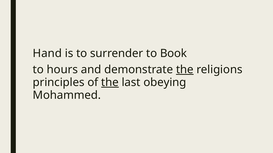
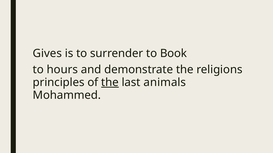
Hand: Hand -> Gives
the at (185, 70) underline: present -> none
obeying: obeying -> animals
